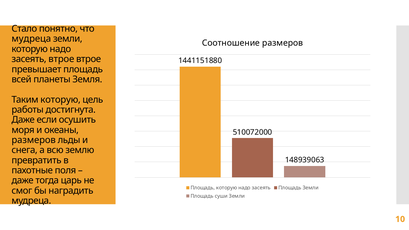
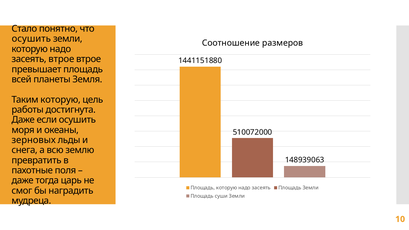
мудреца at (31, 39): мудреца -> осушить
размеров at (34, 140): размеров -> зерновых
